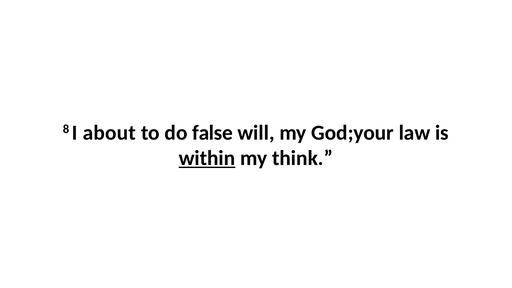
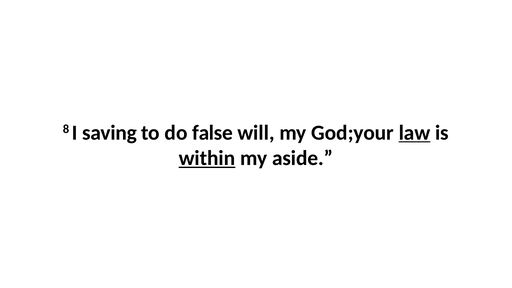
about: about -> saving
law underline: none -> present
think: think -> aside
